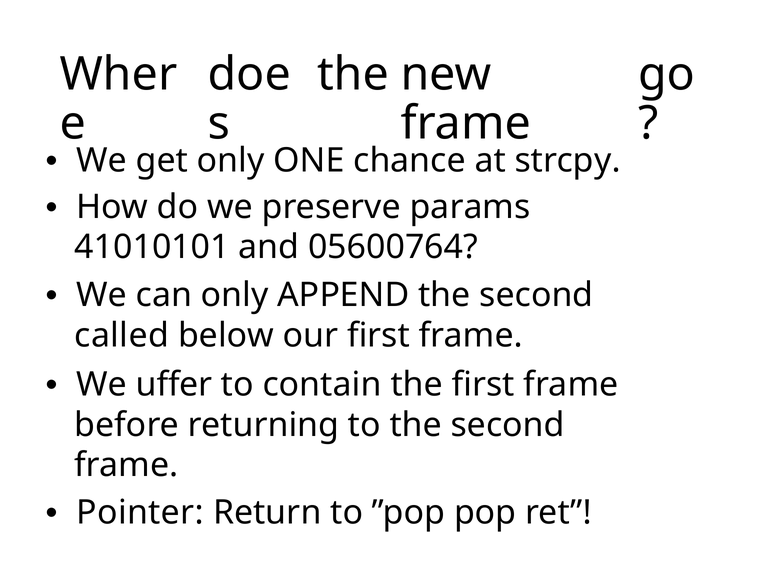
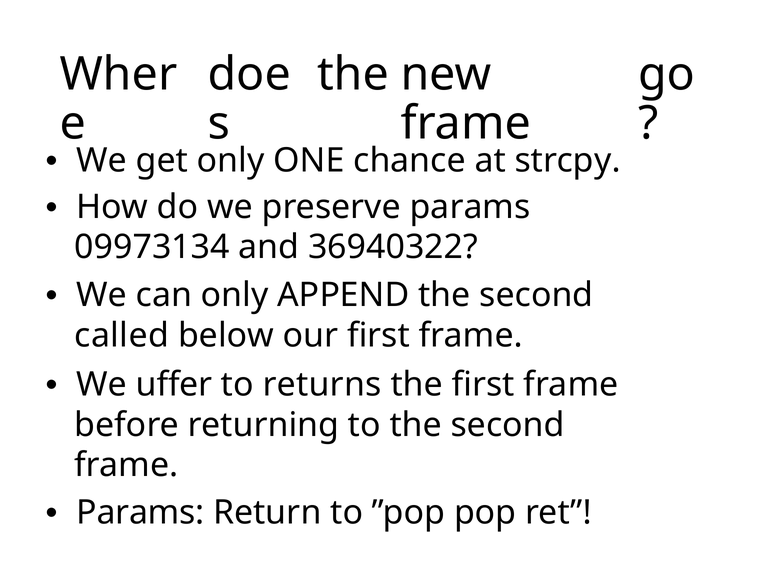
41010101: 41010101 -> 09973134
05600764: 05600764 -> 36940322
contain: contain -> returns
Pointer at (140, 513): Pointer -> Params
